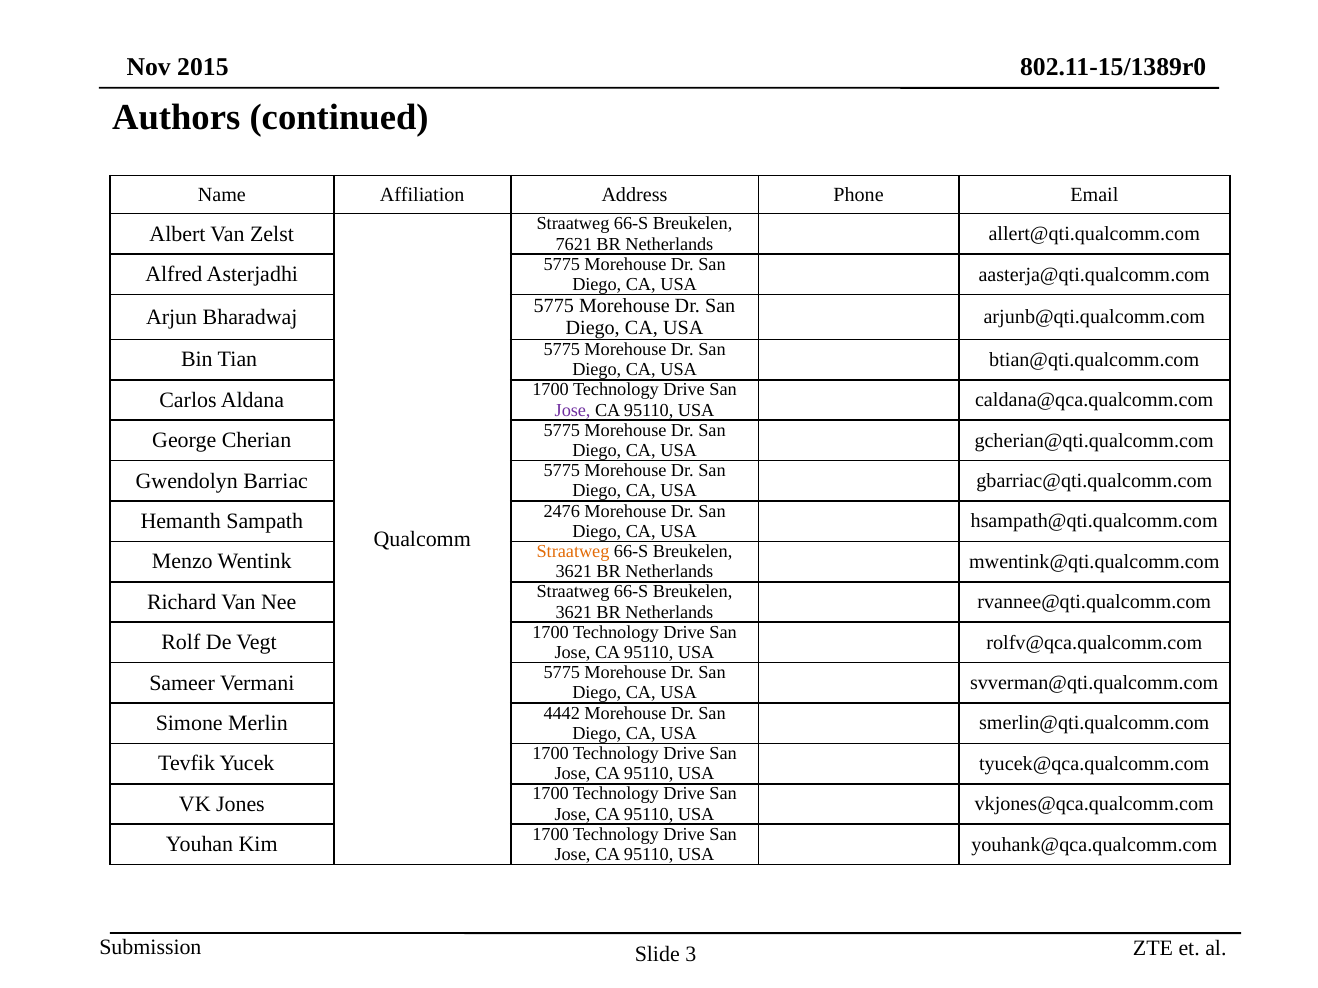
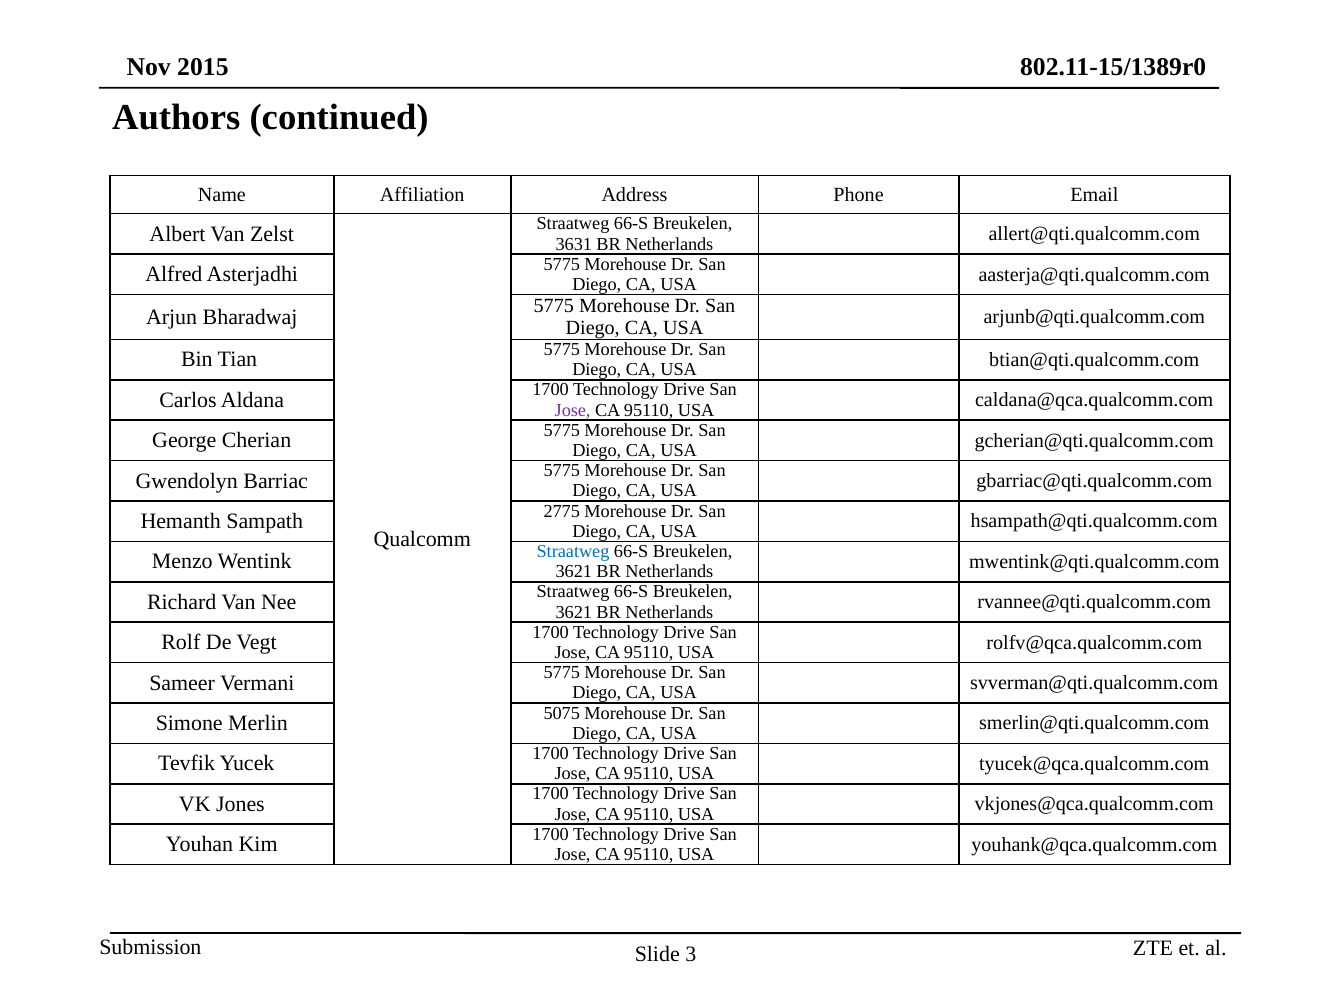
7621: 7621 -> 3631
2476: 2476 -> 2775
Straatweg at (573, 552) colour: orange -> blue
4442: 4442 -> 5075
